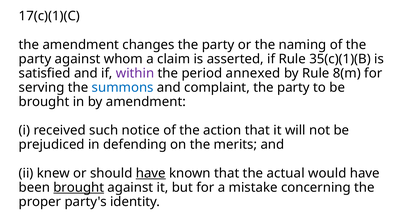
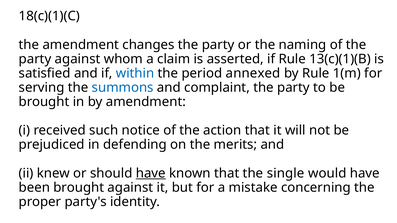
17(c)(1)(C: 17(c)(1)(C -> 18(c)(1)(C
35(c)(1)(B: 35(c)(1)(B -> 13(c)(1)(B
within colour: purple -> blue
8(m: 8(m -> 1(m
actual: actual -> single
brought at (79, 188) underline: present -> none
